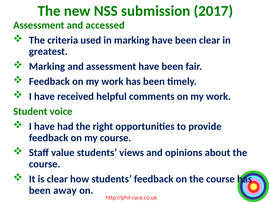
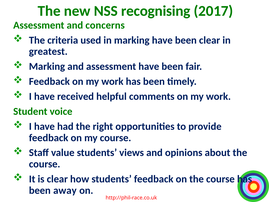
submission: submission -> recognising
accessed: accessed -> concerns
